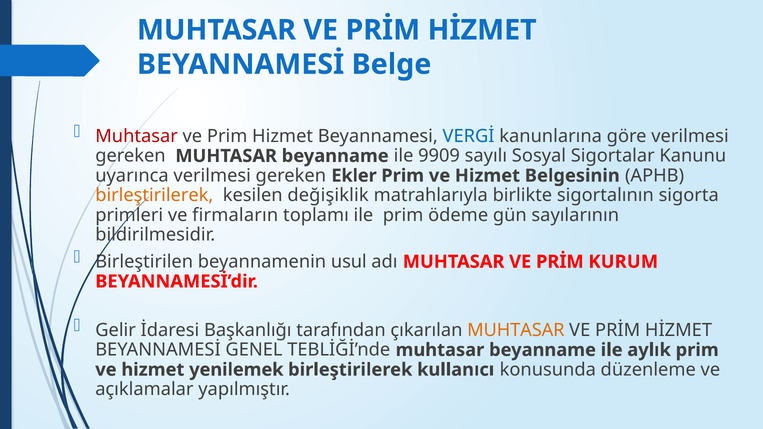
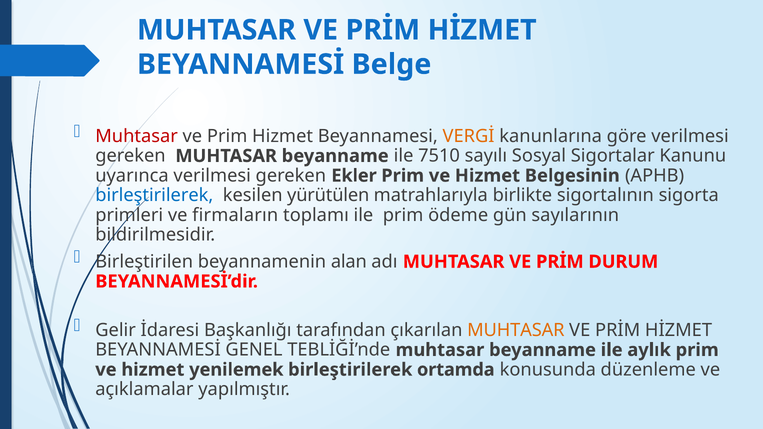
VERGİ colour: blue -> orange
9909: 9909 -> 7510
birleştirilerek at (154, 195) colour: orange -> blue
değişiklik: değişiklik -> yürütülen
usul: usul -> alan
KURUM: KURUM -> DURUM
kullanıcı: kullanıcı -> ortamda
